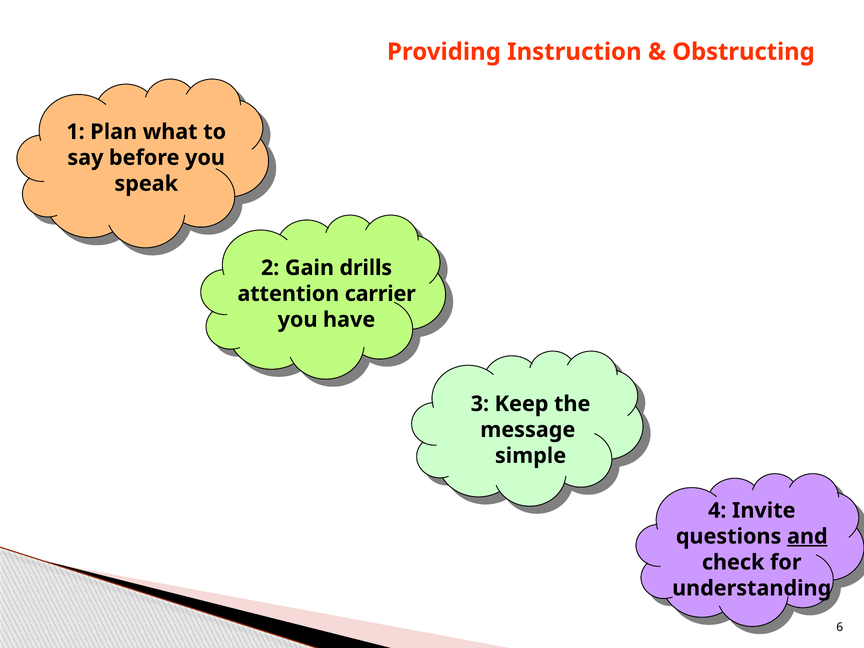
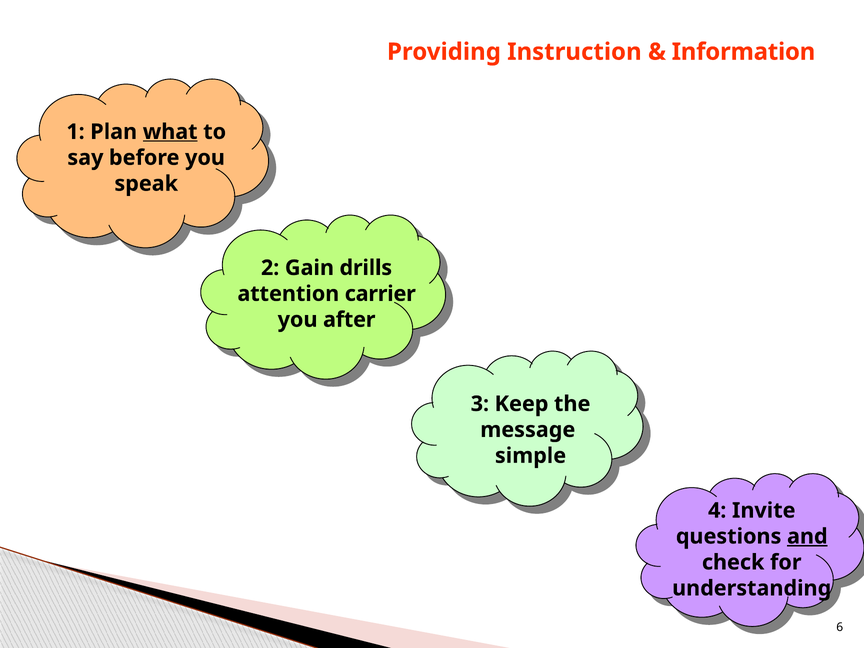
Obstructing: Obstructing -> Information
what underline: none -> present
have: have -> after
